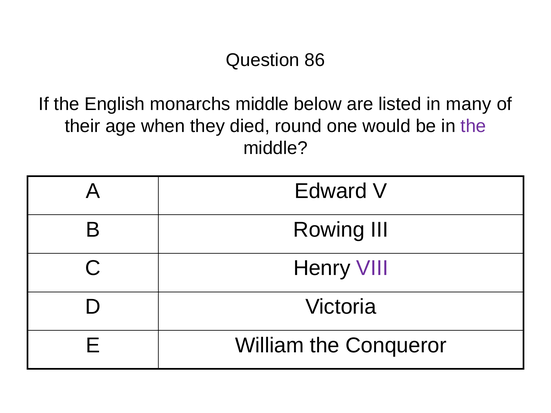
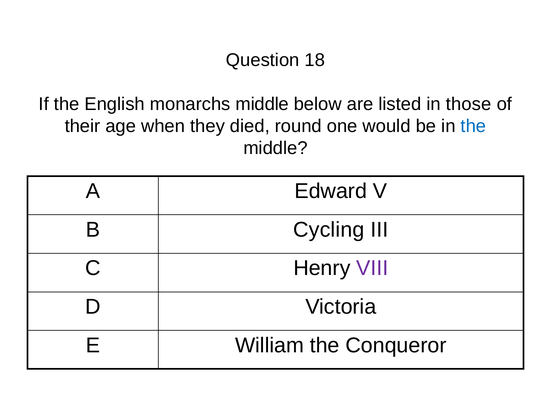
86: 86 -> 18
many: many -> those
the at (473, 126) colour: purple -> blue
Rowing: Rowing -> Cycling
